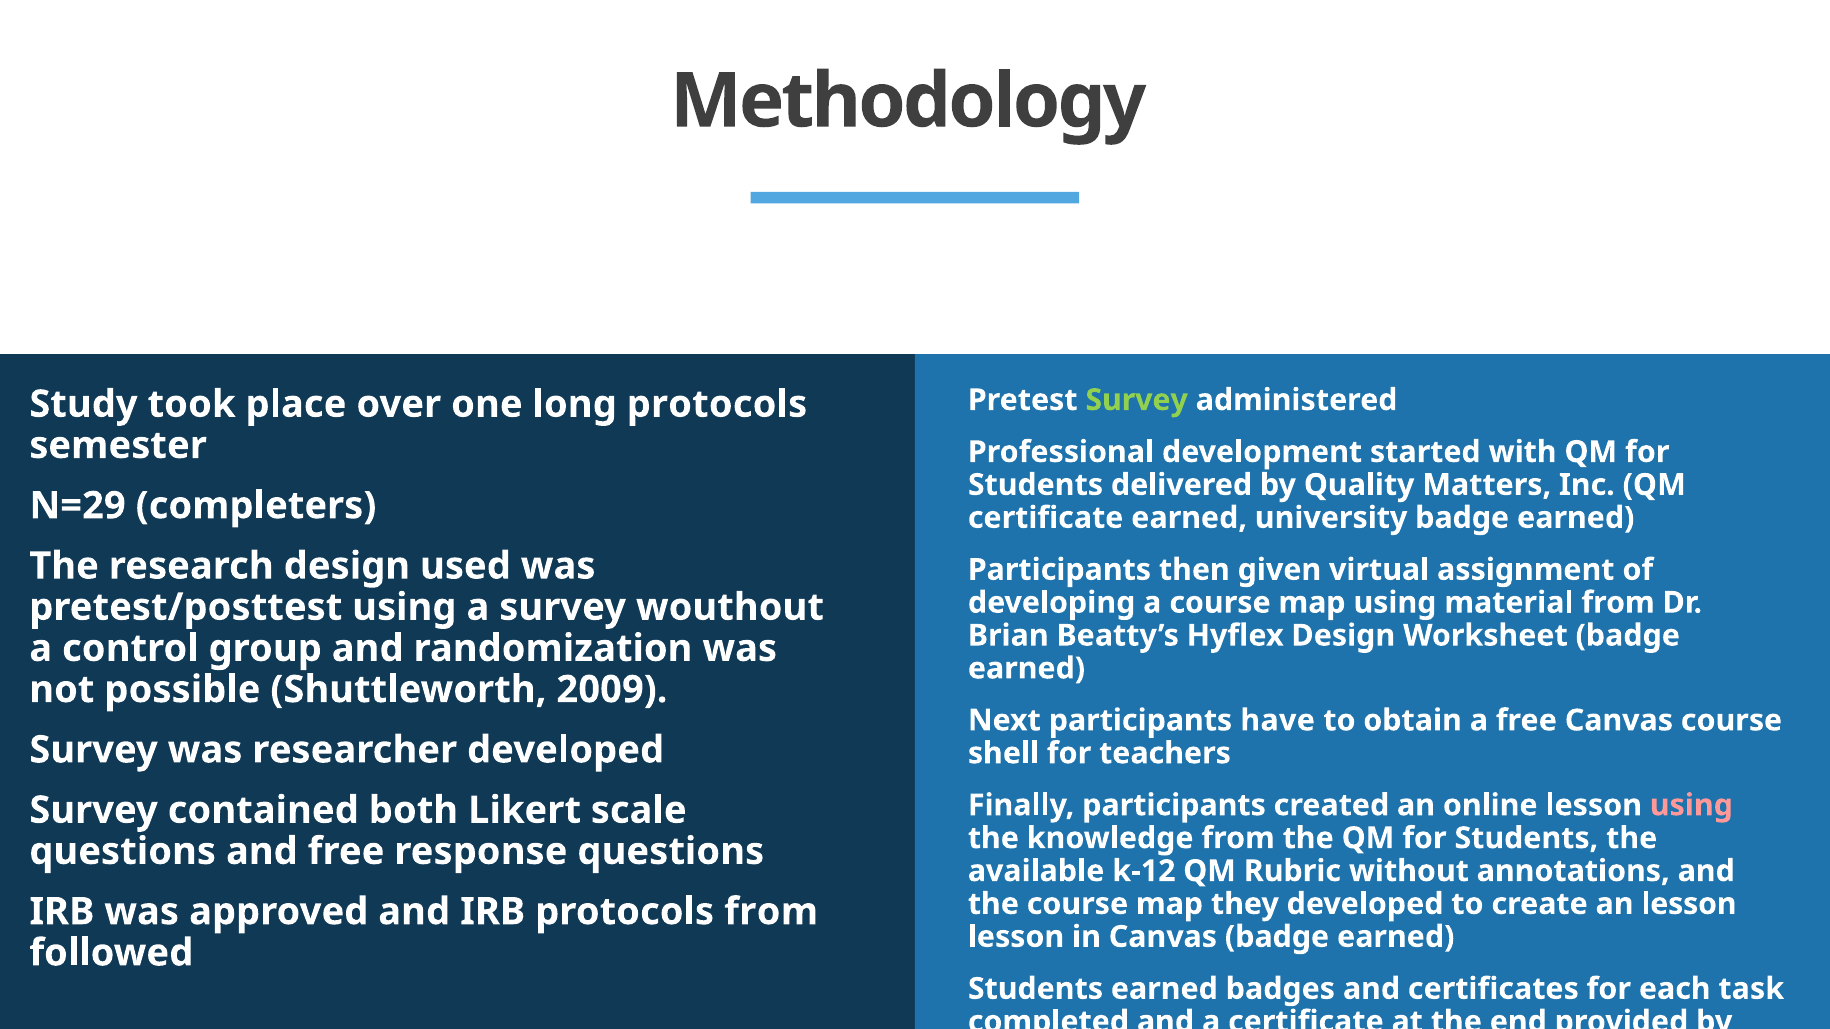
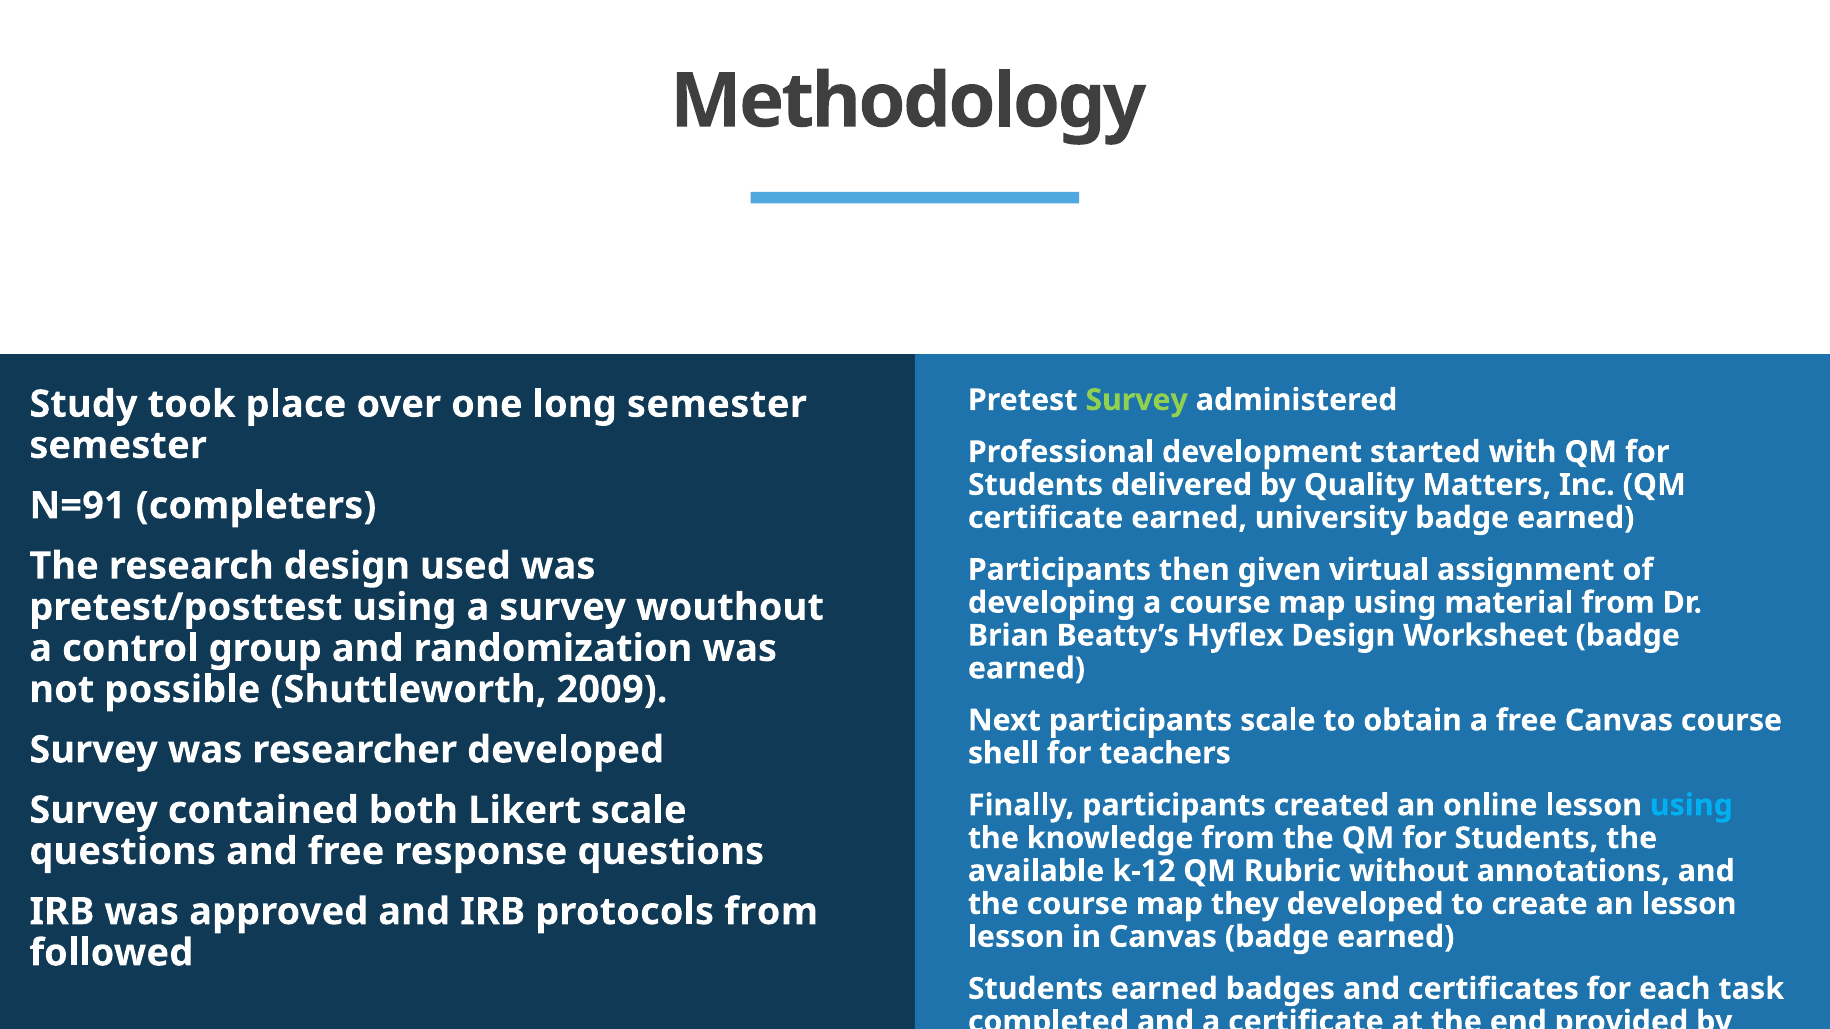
long protocols: protocols -> semester
N=29: N=29 -> N=91
participants have: have -> scale
using at (1691, 806) colour: pink -> light blue
